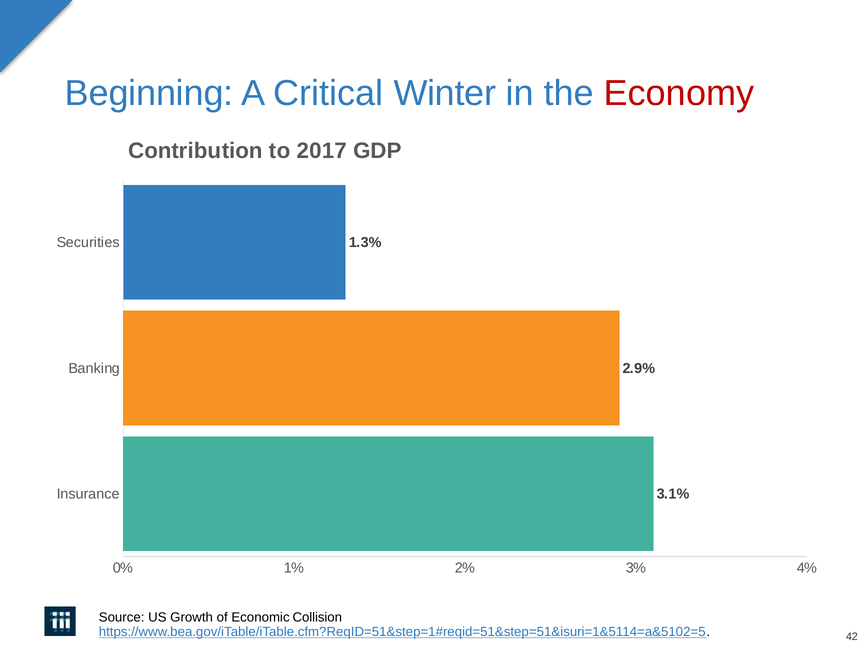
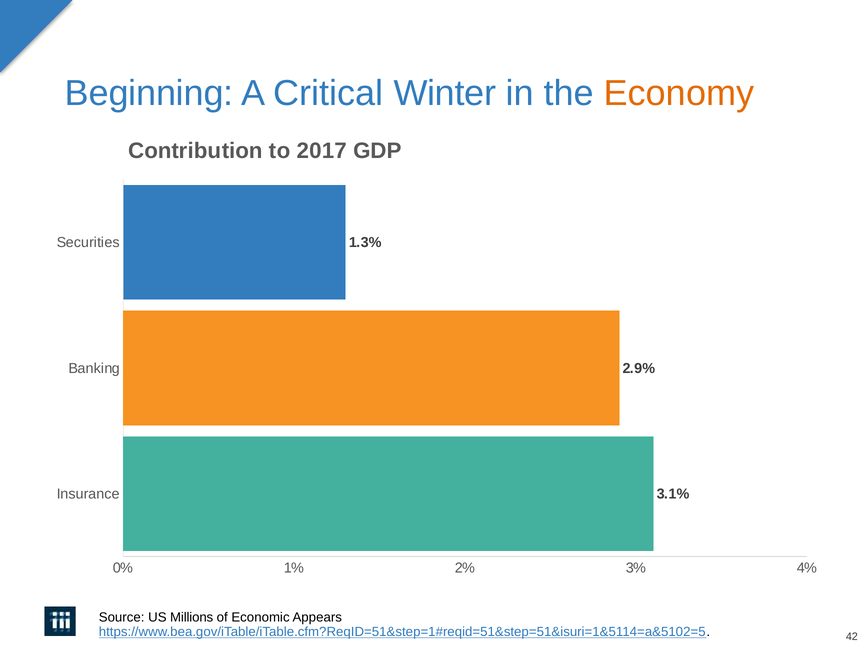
Economy colour: red -> orange
Growth: Growth -> Millions
Collision: Collision -> Appears
